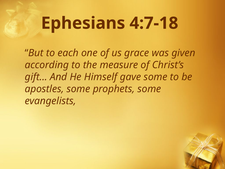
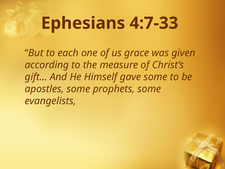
4:7-18: 4:7-18 -> 4:7-33
